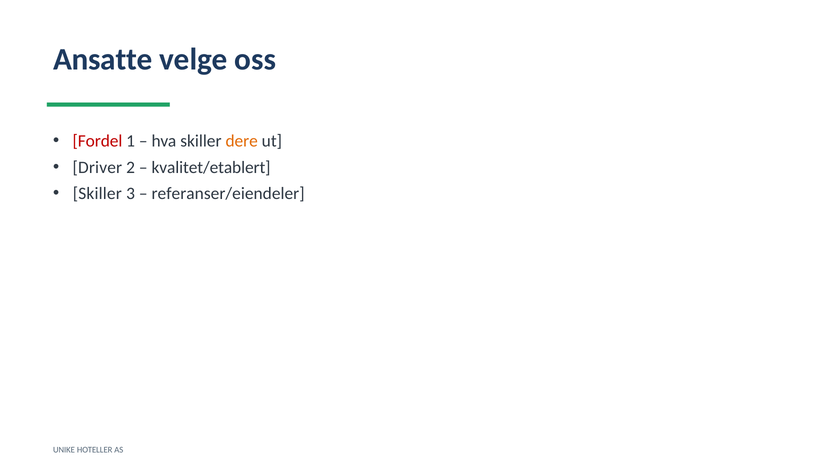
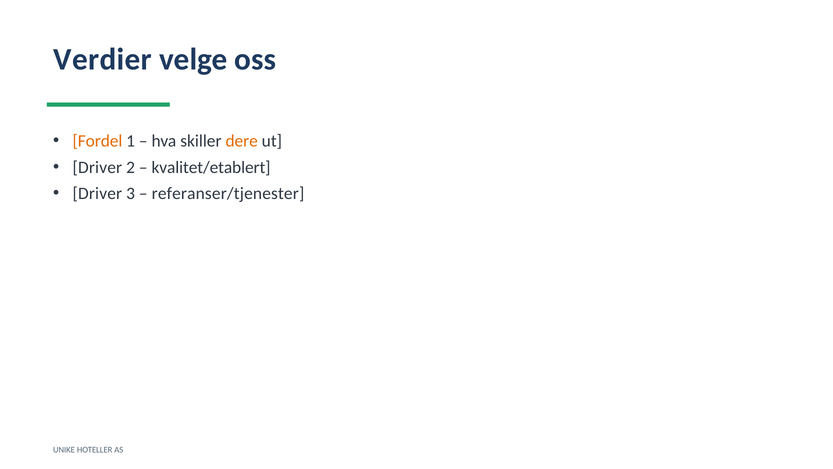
Ansatte: Ansatte -> Verdier
Fordel colour: red -> orange
Skiller at (97, 193): Skiller -> Driver
referanser/eiendeler: referanser/eiendeler -> referanser/tjenester
